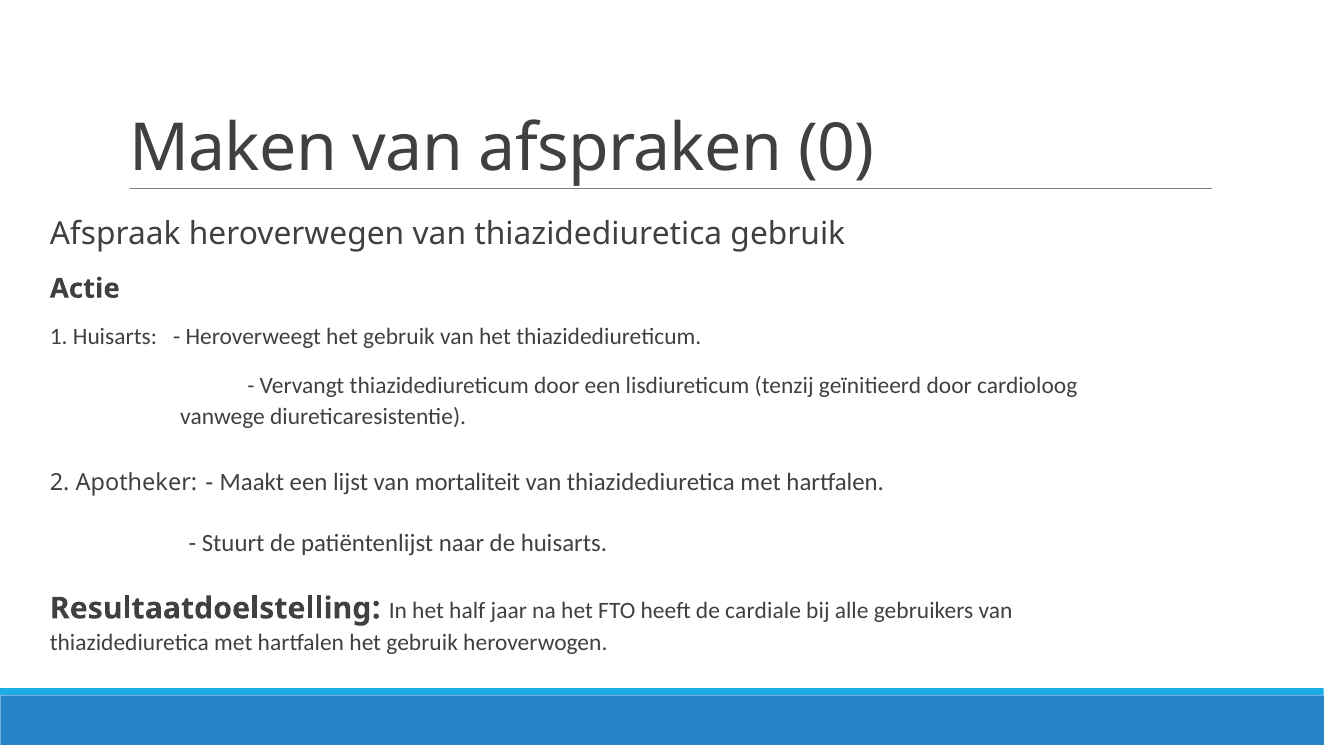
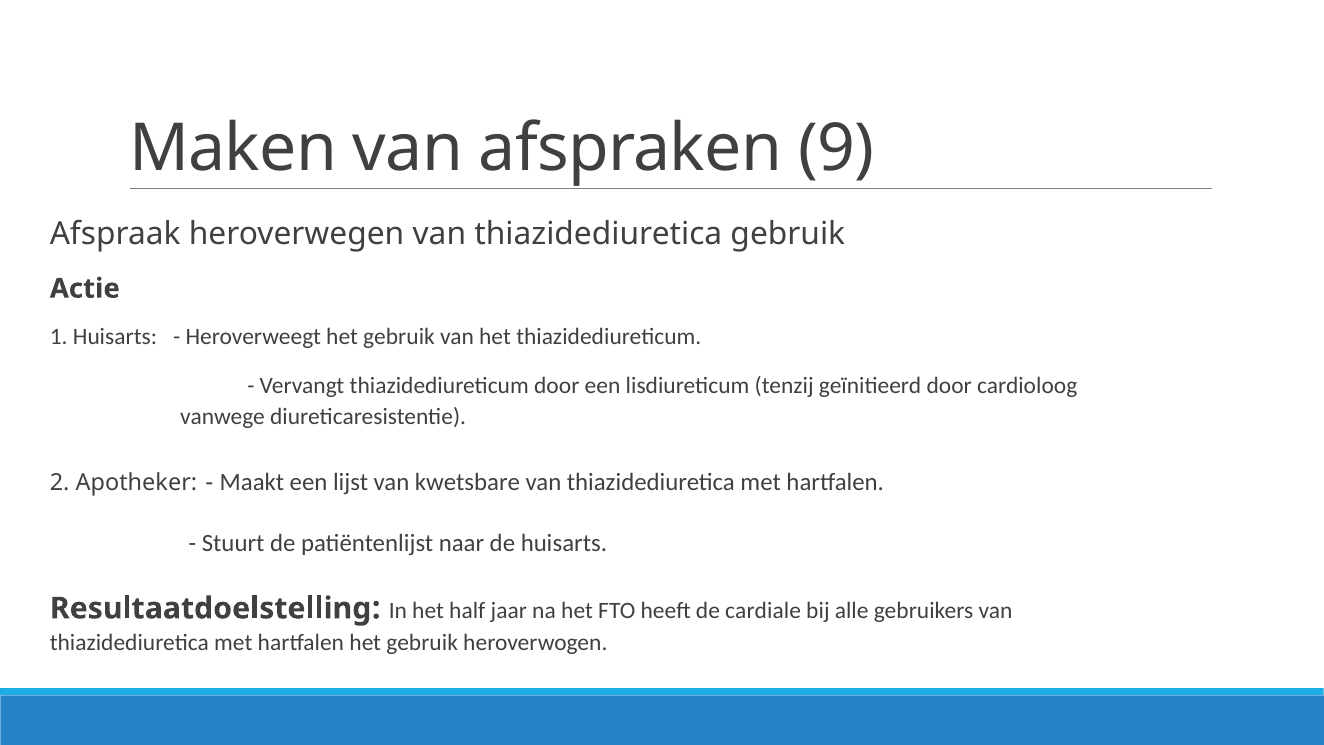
0: 0 -> 9
mortaliteit: mortaliteit -> kwetsbare
